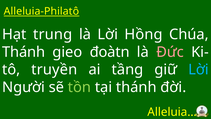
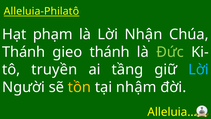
trung: trung -> phạm
Hồng: Hồng -> Nhận
gieo đoàtn: đoàtn -> thánh
Đức colour: pink -> light green
tồn colour: light green -> yellow
tại thánh: thánh -> nhậm
